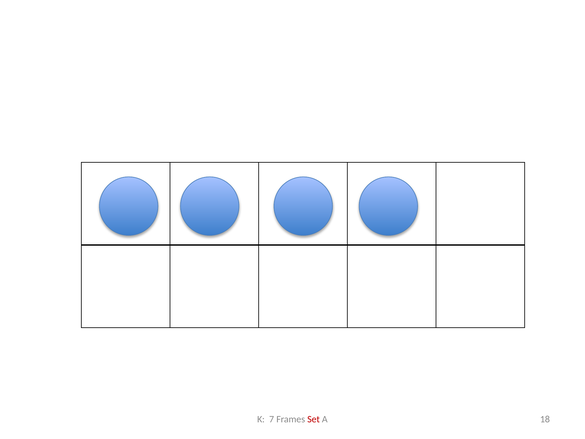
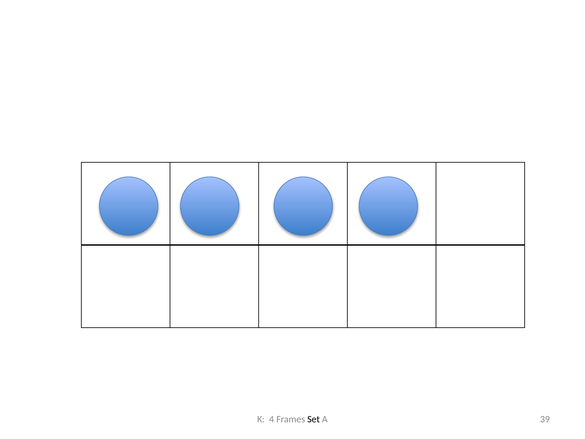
7: 7 -> 4
Set colour: red -> black
18: 18 -> 39
